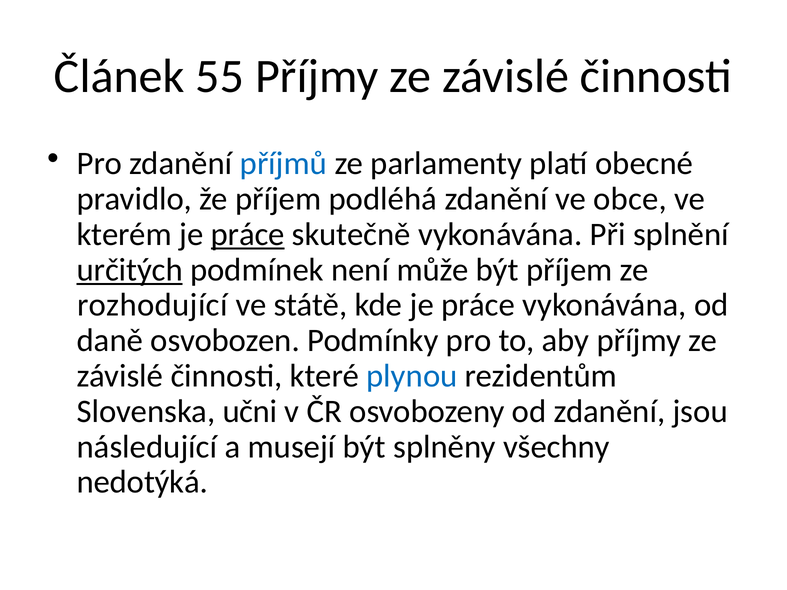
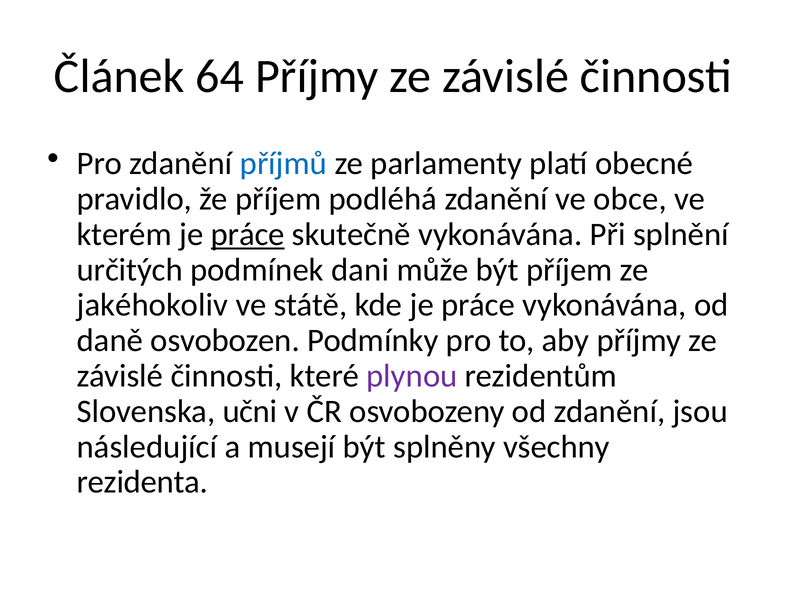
55: 55 -> 64
určitých underline: present -> none
není: není -> dani
rozhodující: rozhodující -> jakéhokoliv
plynou colour: blue -> purple
nedotýká: nedotýká -> rezidenta
